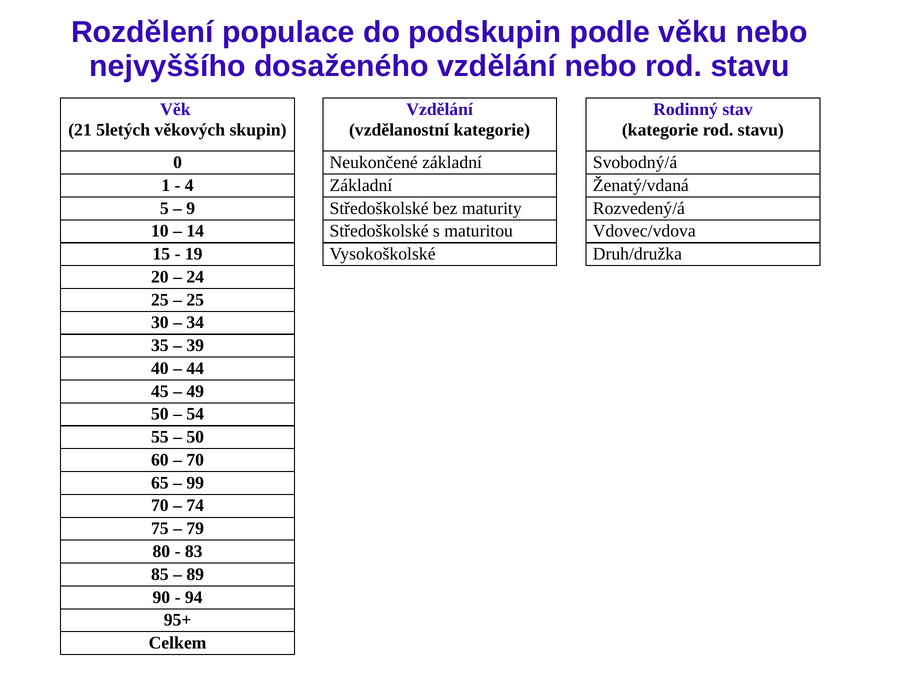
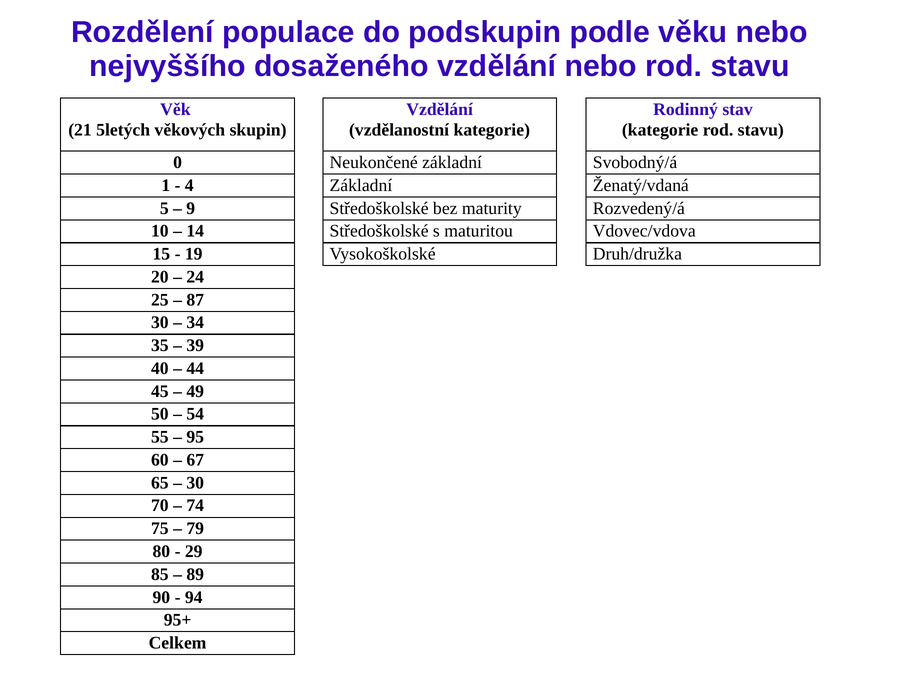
25 at (195, 300): 25 -> 87
50 at (195, 437): 50 -> 95
70 at (195, 460): 70 -> 67
99 at (195, 483): 99 -> 30
83: 83 -> 29
